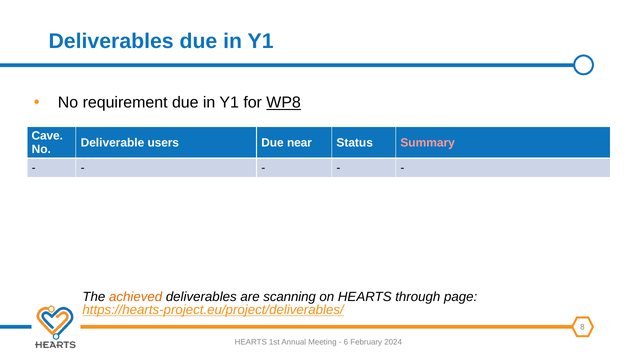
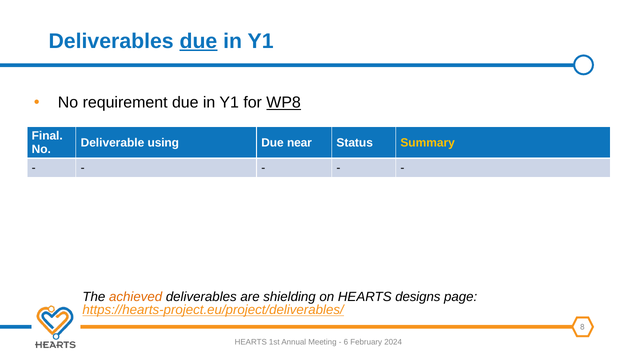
due at (198, 41) underline: none -> present
Cave: Cave -> Final
users: users -> using
Summary colour: pink -> yellow
scanning: scanning -> shielding
through: through -> designs
